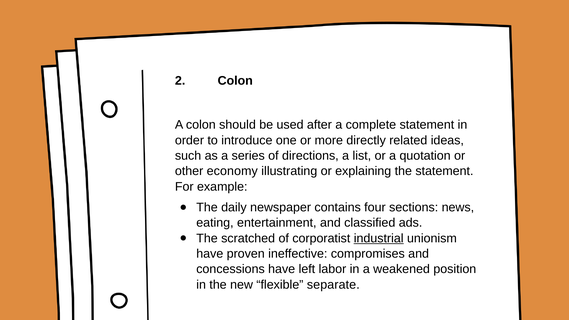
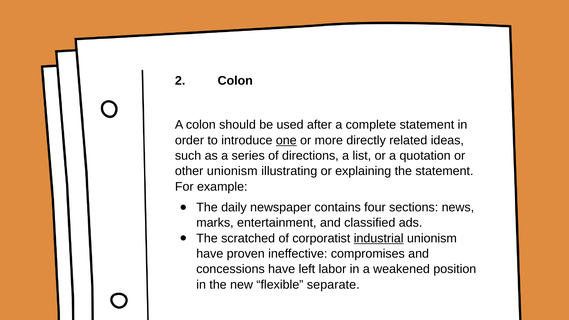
one underline: none -> present
other economy: economy -> unionism
eating: eating -> marks
